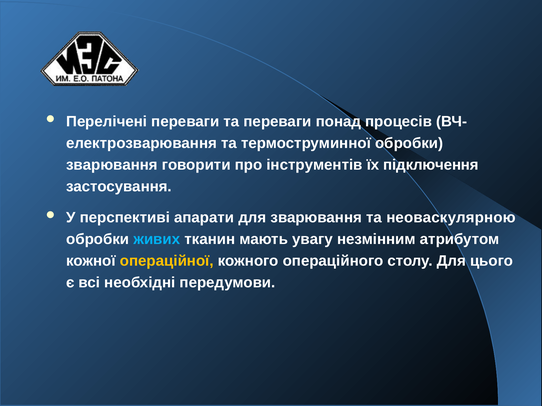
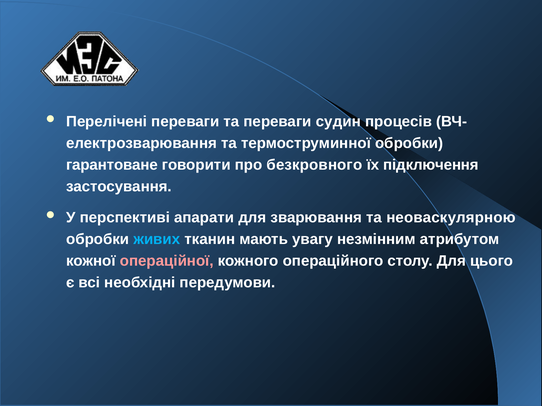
понад: понад -> судин
зварювання at (112, 165): зварювання -> гарантоване
інструментів: інструментів -> безкровного
операційної colour: yellow -> pink
